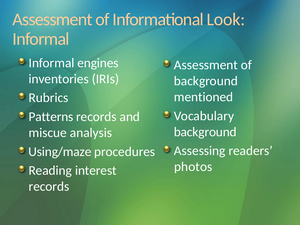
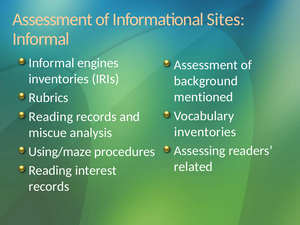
Look: Look -> Sites
Patterns at (51, 117): Patterns -> Reading
background at (205, 132): background -> inventories
photos: photos -> related
